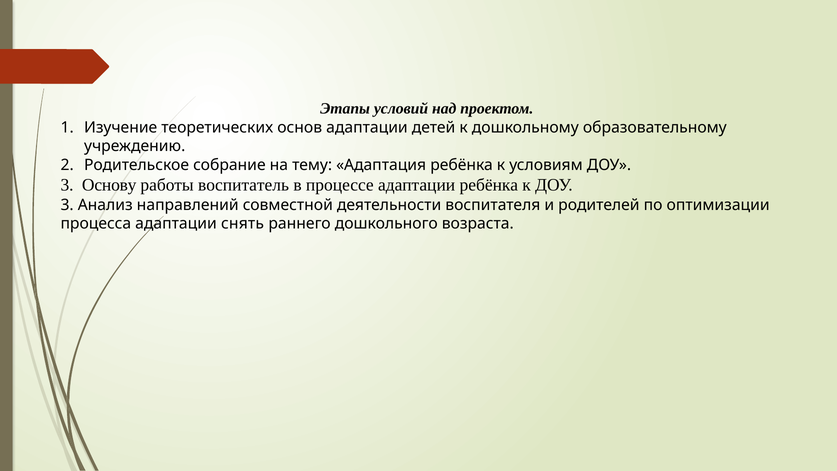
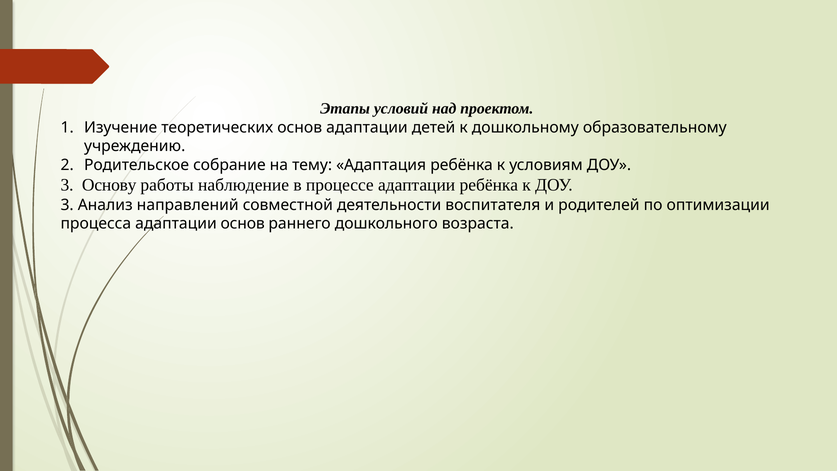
воспитатель: воспитатель -> наблюдение
адаптации снять: снять -> основ
